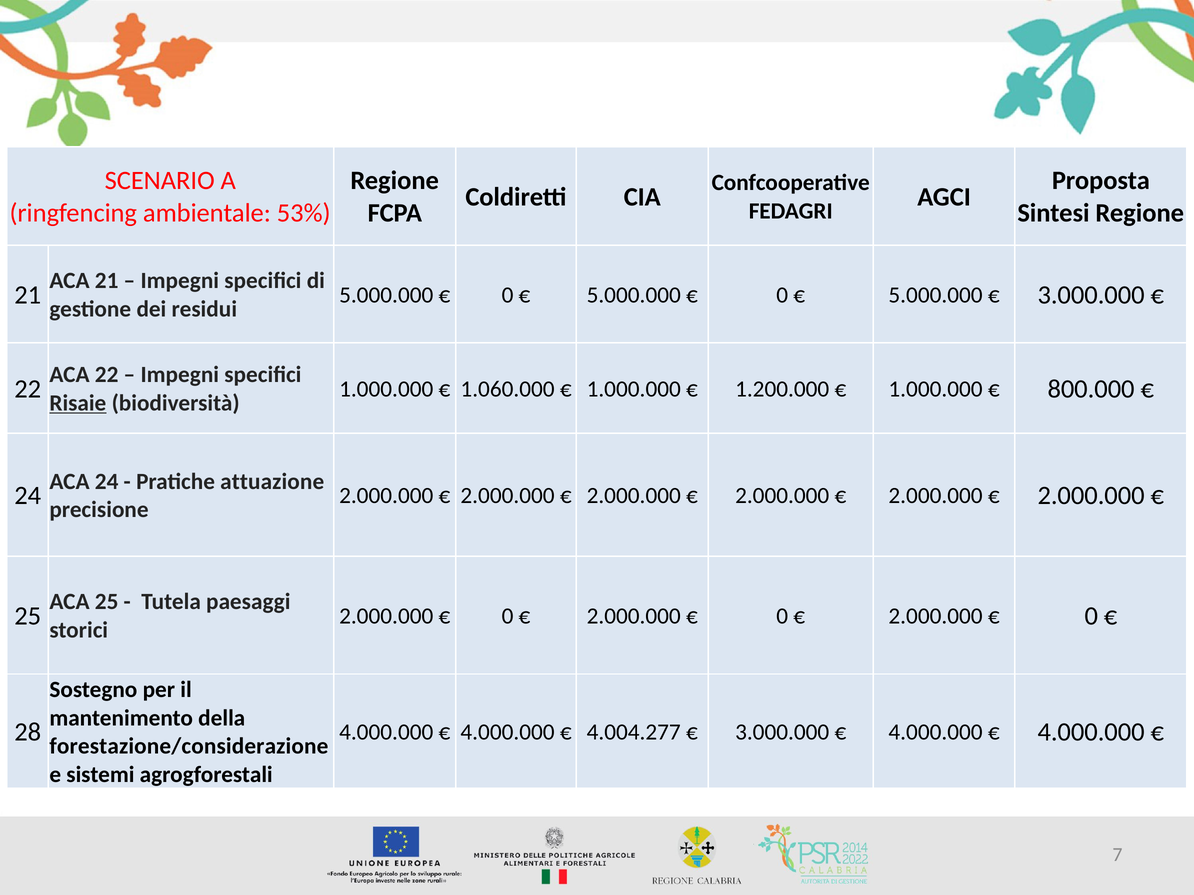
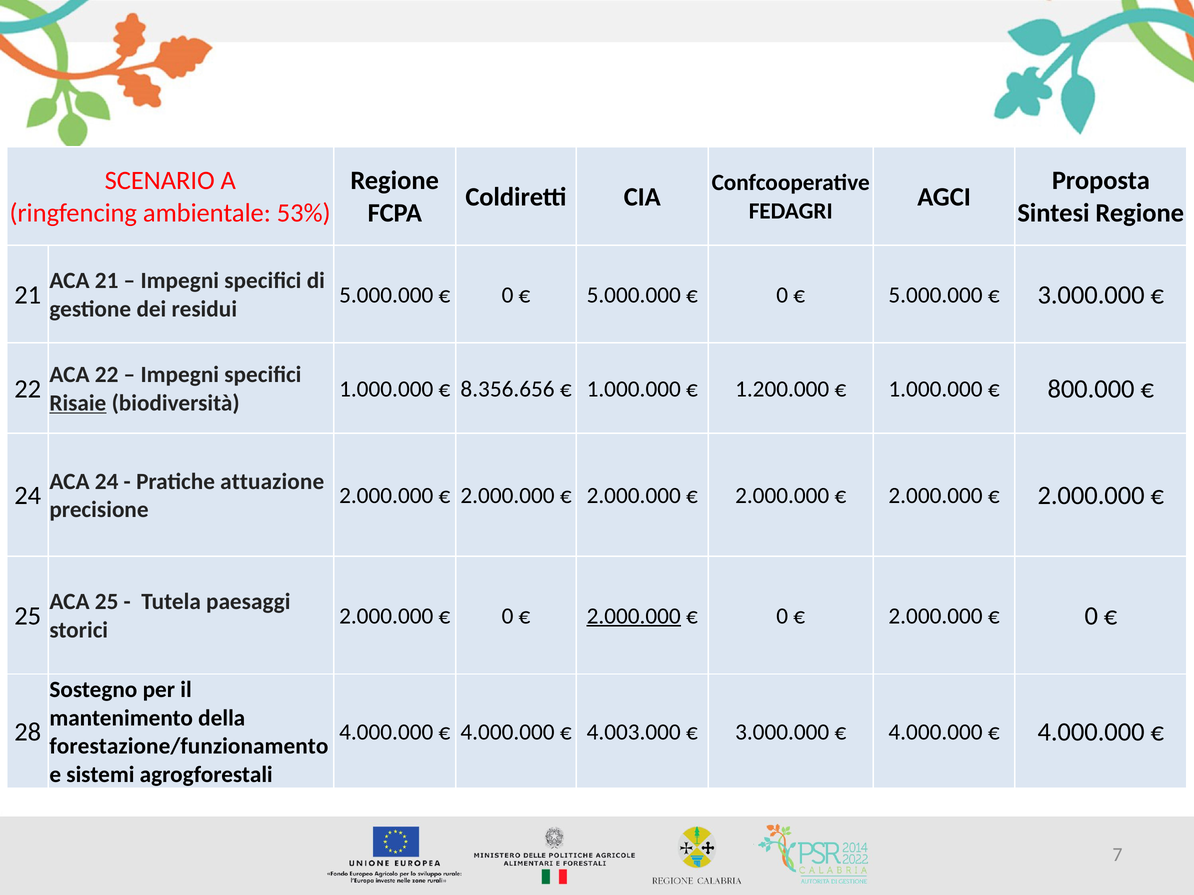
1.060.000: 1.060.000 -> 8.356.656
2.000.000 at (634, 616) underline: none -> present
4.004.277: 4.004.277 -> 4.003.000
forestazione/considerazione: forestazione/considerazione -> forestazione/funzionamento
